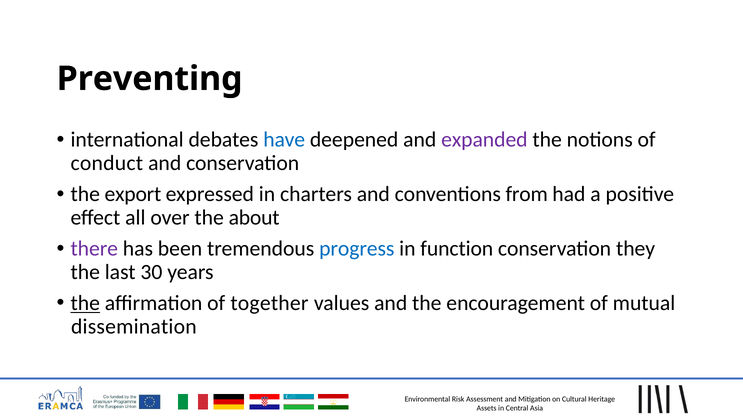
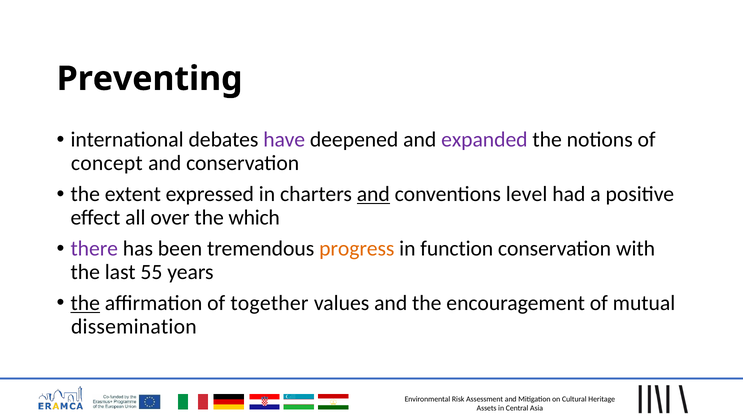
have colour: blue -> purple
conduct: conduct -> concept
export: export -> extent
and at (373, 194) underline: none -> present
from: from -> level
about: about -> which
progress colour: blue -> orange
they: they -> with
30: 30 -> 55
